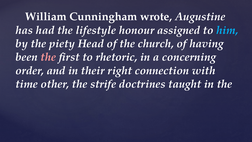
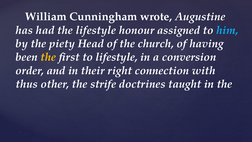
the at (48, 57) colour: pink -> yellow
to rhetoric: rhetoric -> lifestyle
concerning: concerning -> conversion
time: time -> thus
